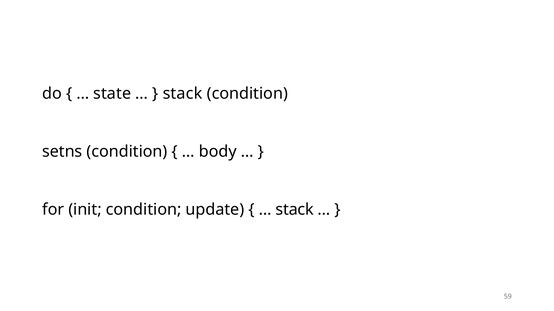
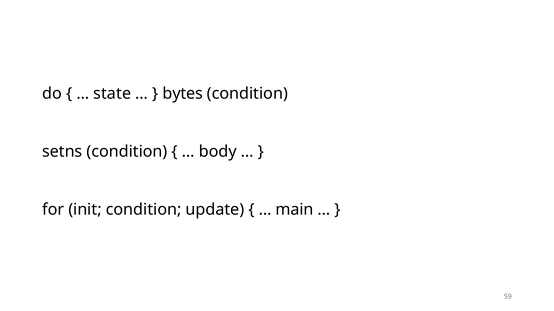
stack at (183, 94): stack -> bytes
stack at (295, 210): stack -> main
